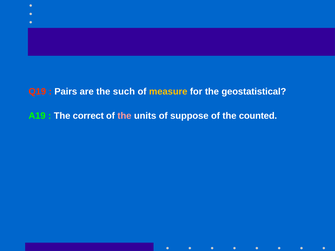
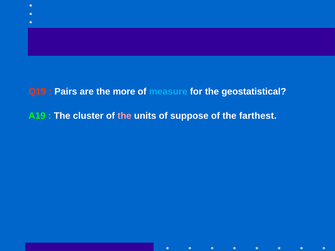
such: such -> more
measure colour: yellow -> light blue
correct: correct -> cluster
counted: counted -> farthest
